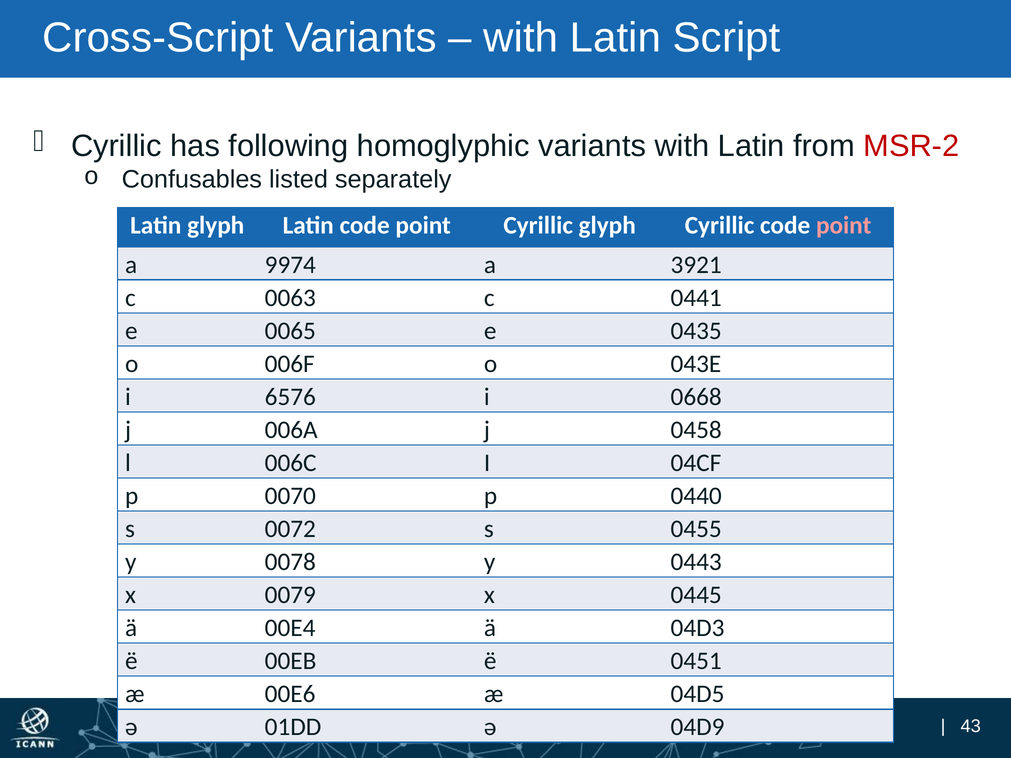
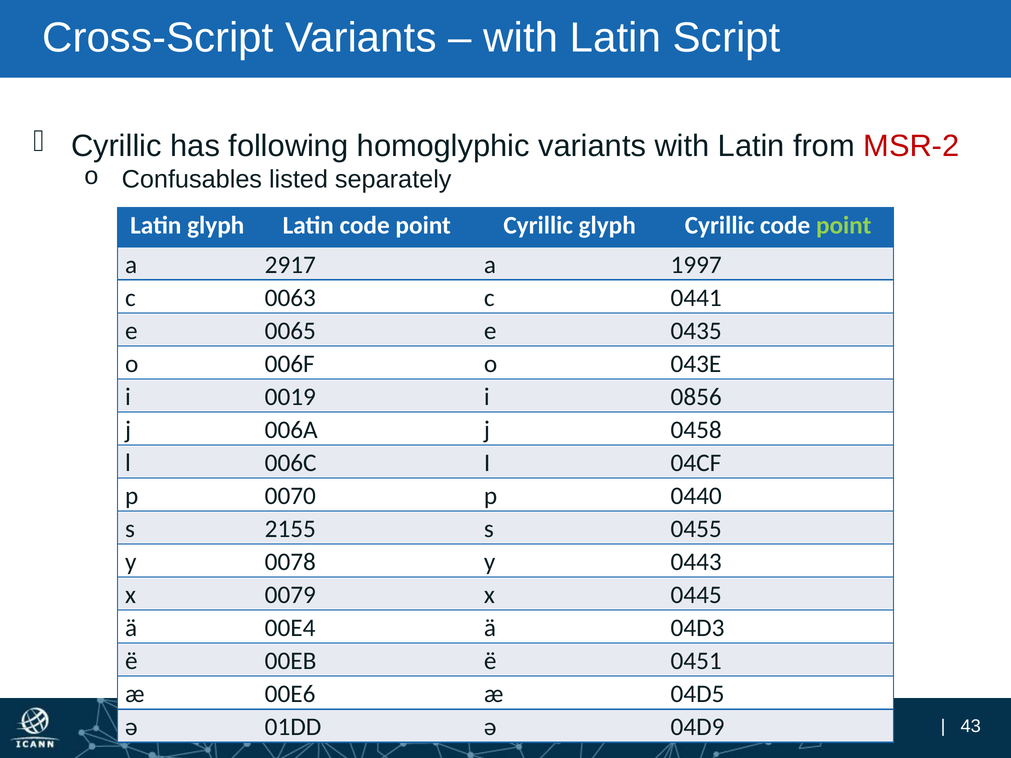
point at (844, 225) colour: pink -> light green
9974: 9974 -> 2917
3921: 3921 -> 1997
6576: 6576 -> 0019
0668: 0668 -> 0856
0072: 0072 -> 2155
